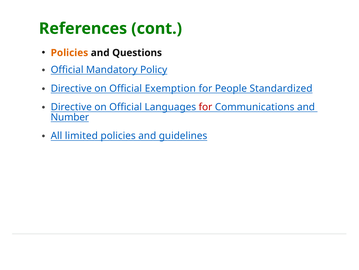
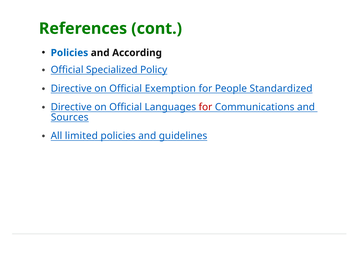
Policies at (69, 53) colour: orange -> blue
Questions: Questions -> According
Mandatory: Mandatory -> Specialized
Number: Number -> Sources
